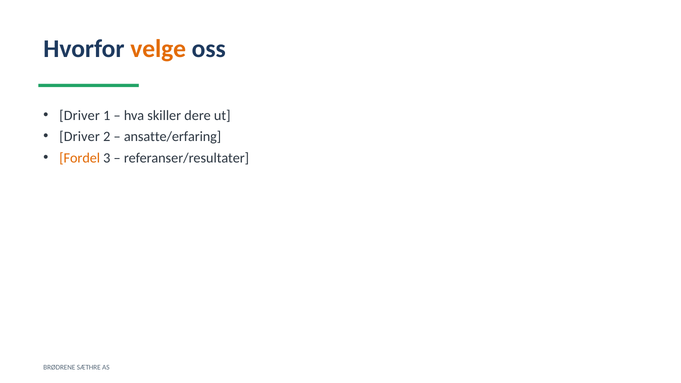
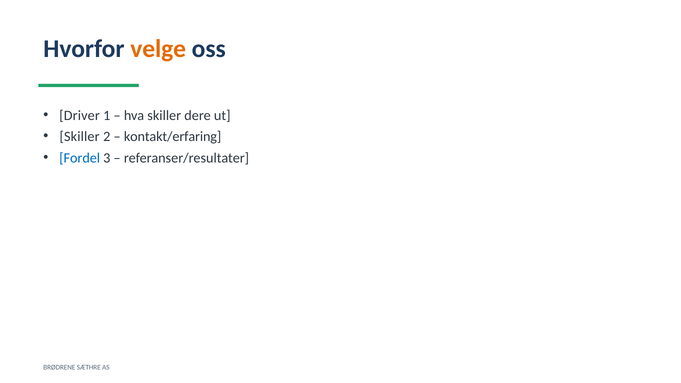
Driver at (80, 137): Driver -> Skiller
ansatte/erfaring: ansatte/erfaring -> kontakt/erfaring
Fordel colour: orange -> blue
